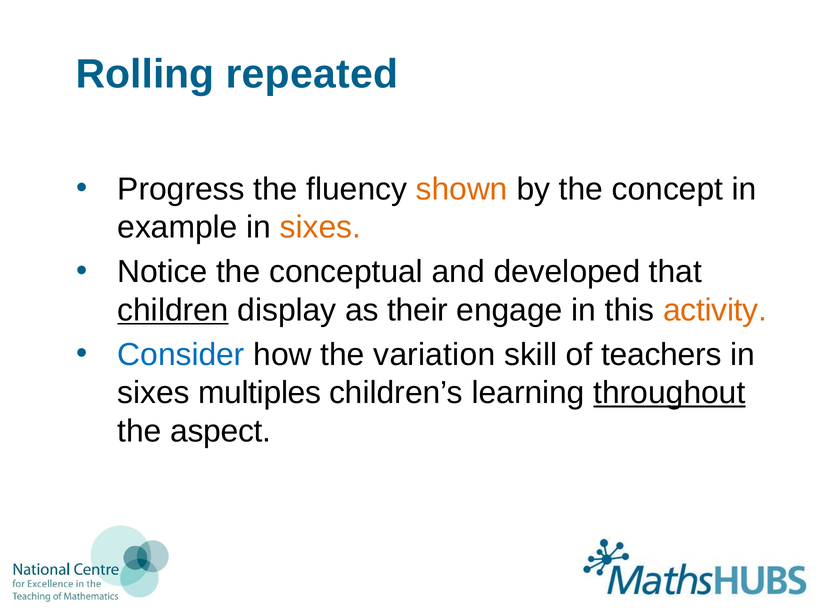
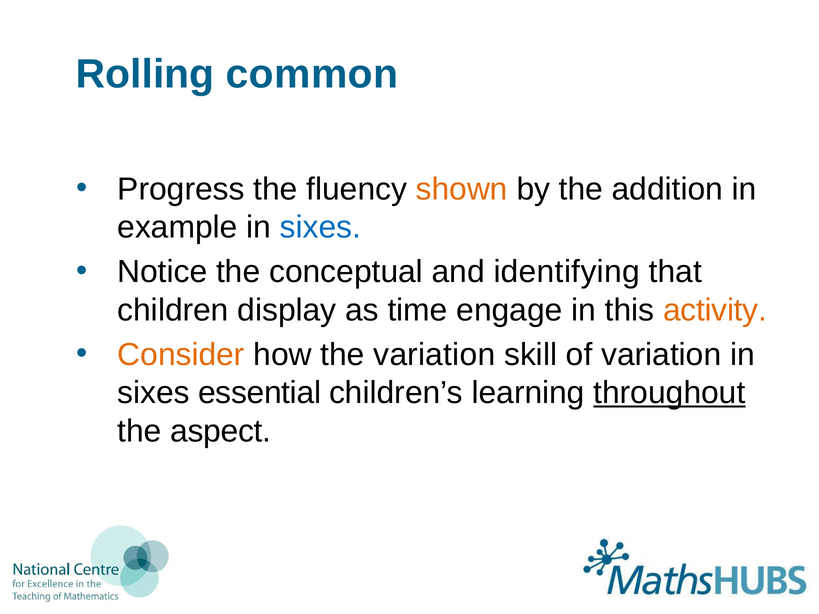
repeated: repeated -> common
concept: concept -> addition
sixes at (320, 227) colour: orange -> blue
developed: developed -> identifying
children underline: present -> none
their: their -> time
Consider colour: blue -> orange
of teachers: teachers -> variation
multiples: multiples -> essential
